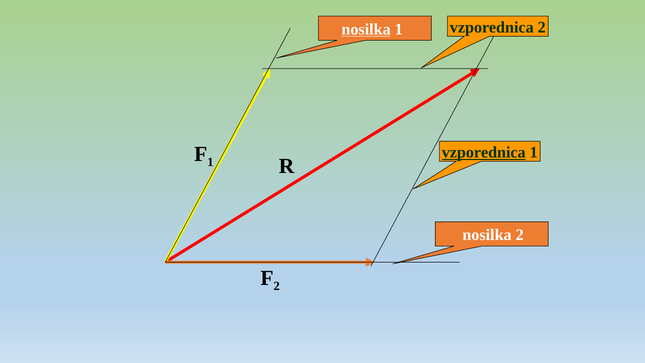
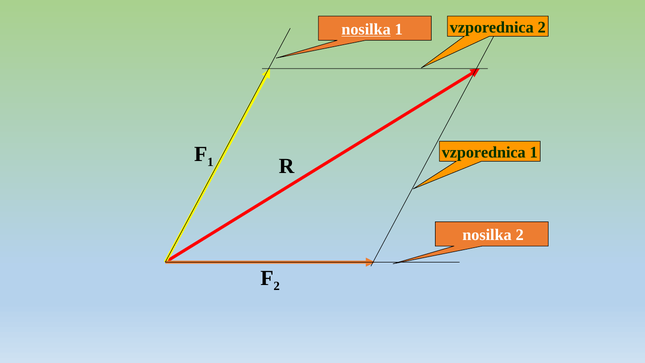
vzporednica at (484, 152) underline: present -> none
